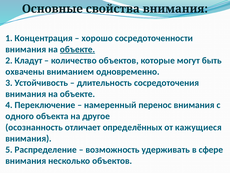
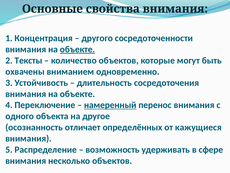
хорошо: хорошо -> другого
Кладут: Кладут -> Тексты
намеренный underline: none -> present
